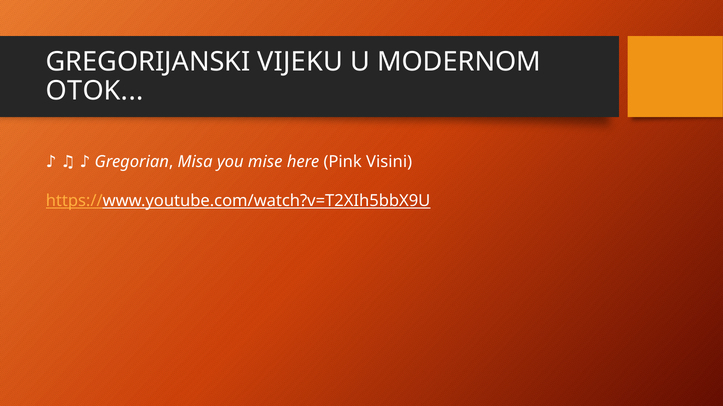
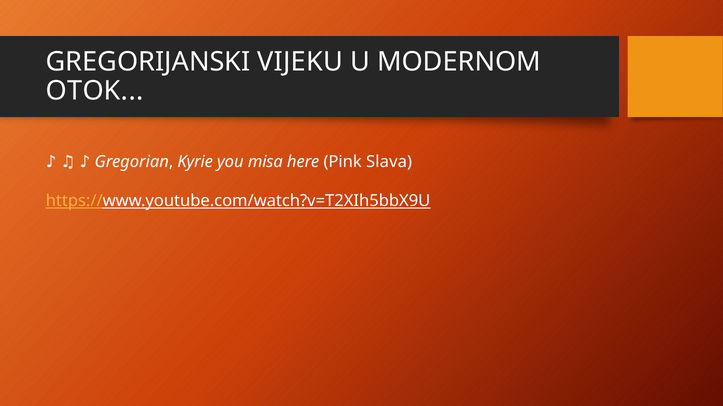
Misa: Misa -> Kyrie
mise: mise -> misa
Visini: Visini -> Slava
